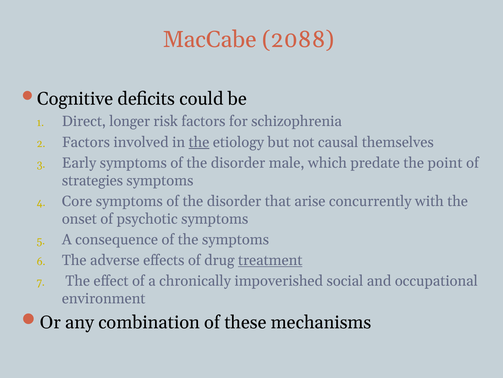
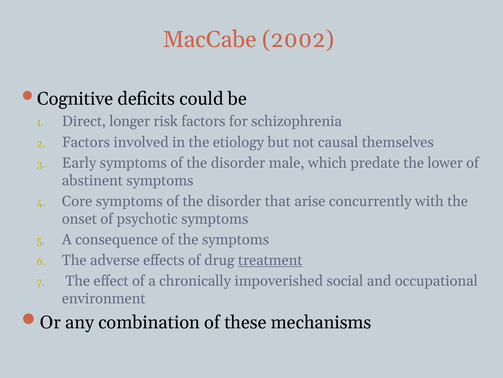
2088: 2088 -> 2002
the at (199, 142) underline: present -> none
point: point -> lower
strategies: strategies -> abstinent
